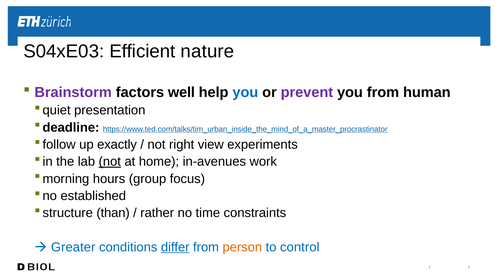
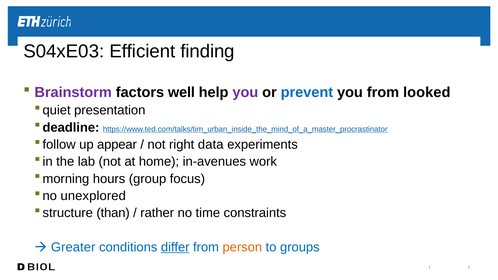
nature: nature -> finding
you at (245, 92) colour: blue -> purple
prevent colour: purple -> blue
human: human -> looked
exactly: exactly -> appear
view: view -> data
not at (110, 162) underline: present -> none
established: established -> unexplored
control: control -> groups
